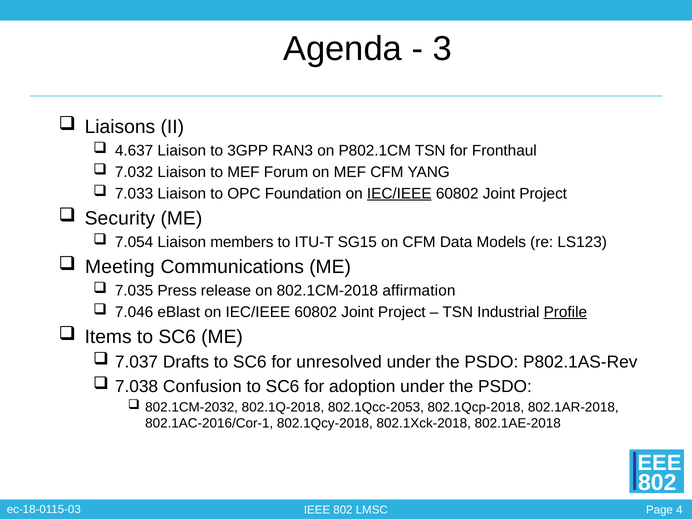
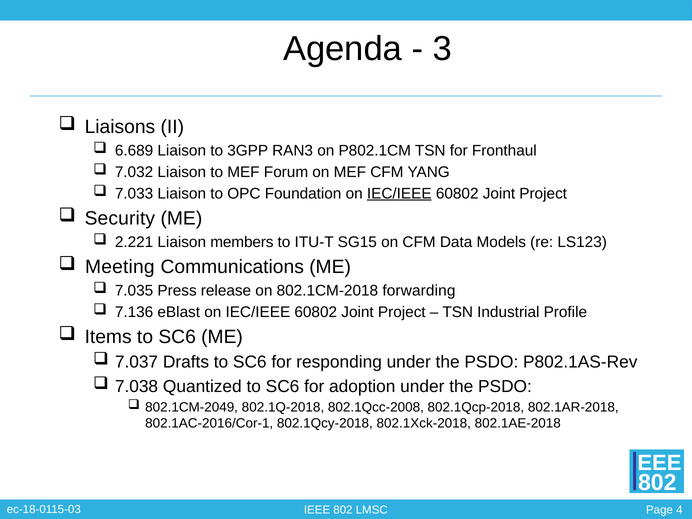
4.637: 4.637 -> 6.689
7.054: 7.054 -> 2.221
affirmation: affirmation -> forwarding
7.046: 7.046 -> 7.136
Profile underline: present -> none
unresolved: unresolved -> responding
Confusion: Confusion -> Quantized
802.1CM-2032: 802.1CM-2032 -> 802.1CM-2049
802.1Qcc-2053: 802.1Qcc-2053 -> 802.1Qcc-2008
